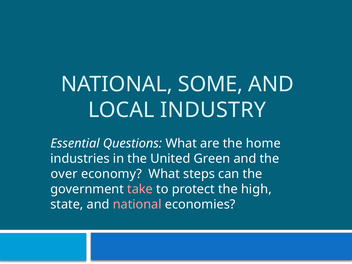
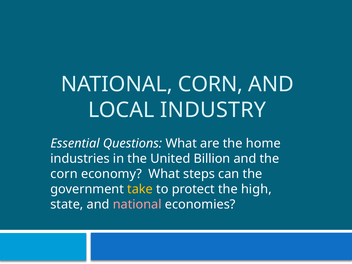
NATIONAL SOME: SOME -> CORN
Green: Green -> Billion
over at (64, 174): over -> corn
take colour: pink -> yellow
